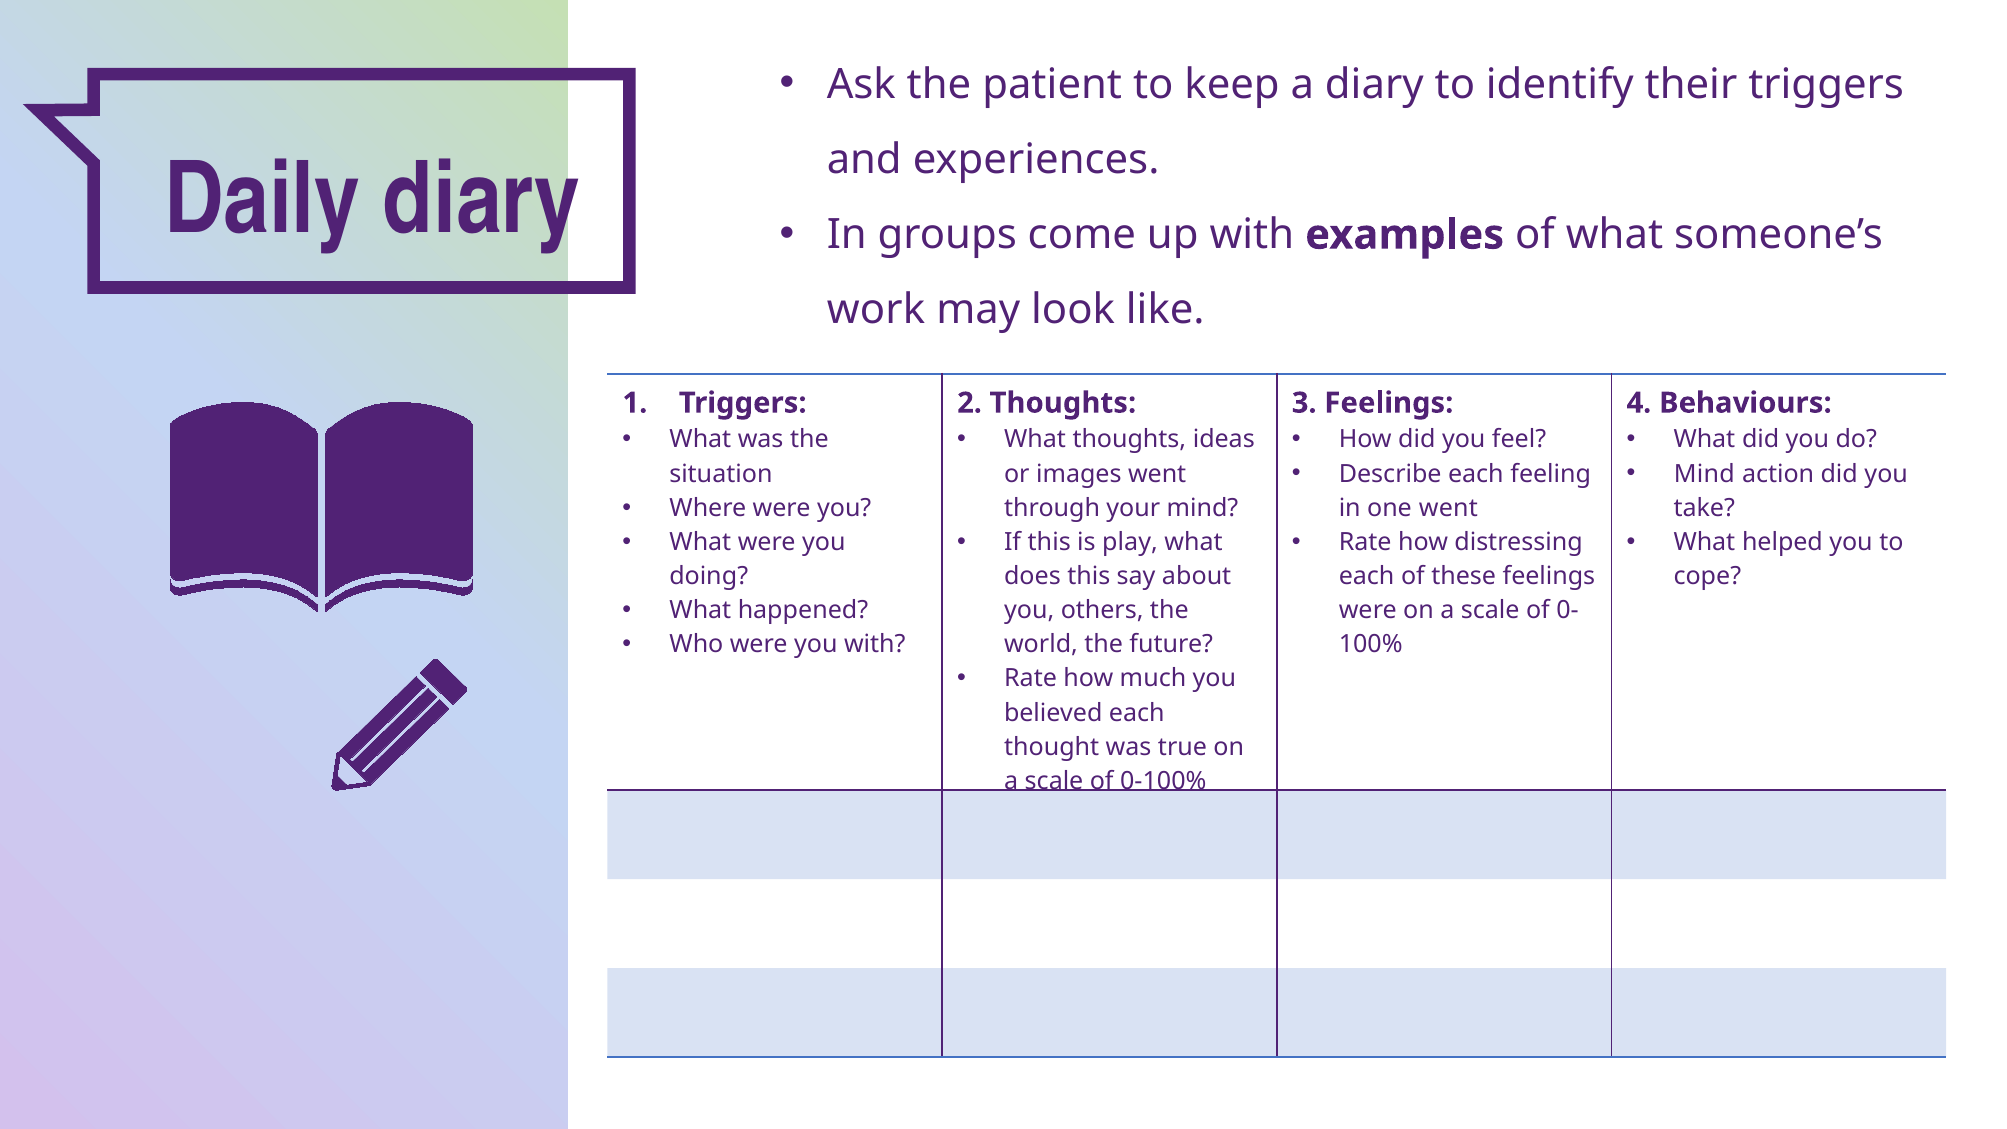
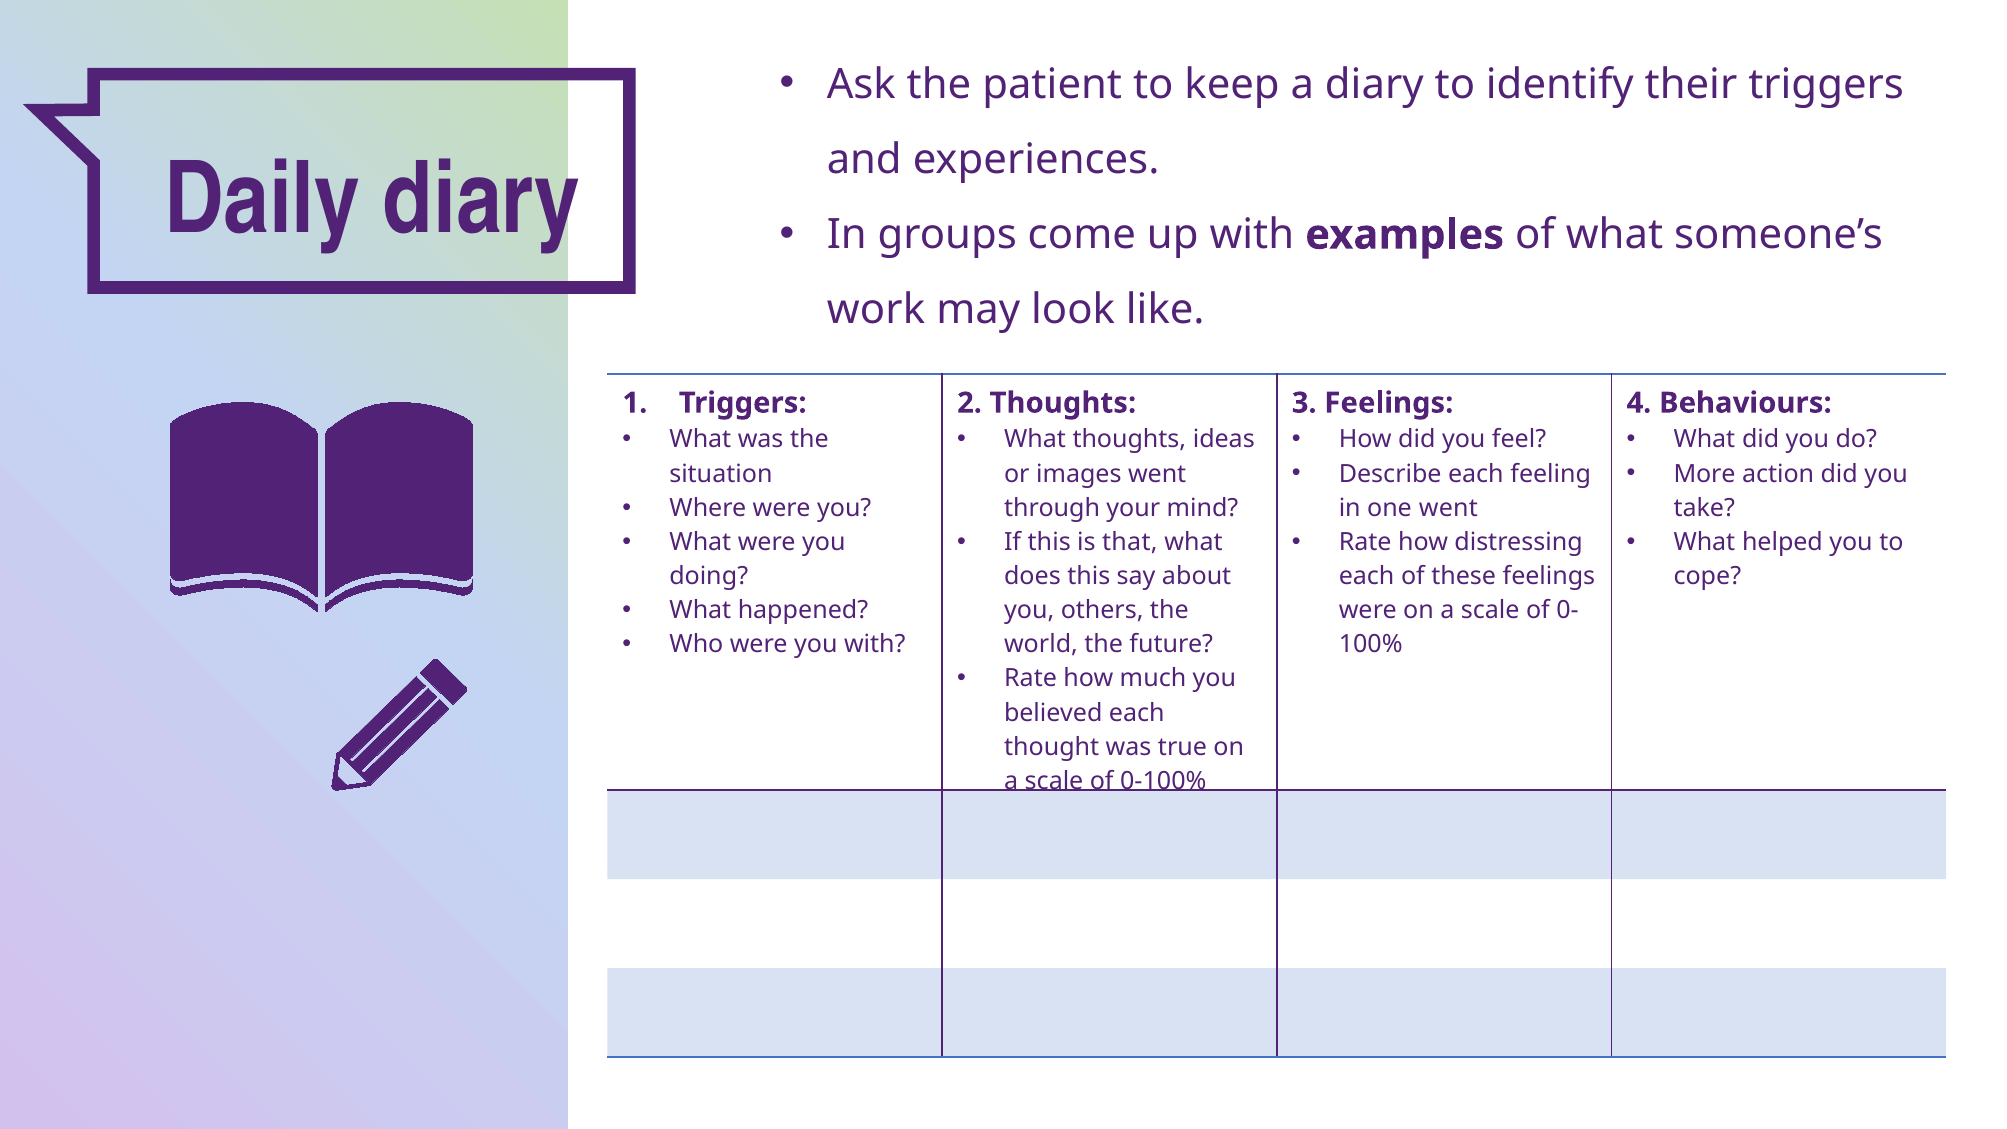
Mind at (1704, 474): Mind -> More
play: play -> that
